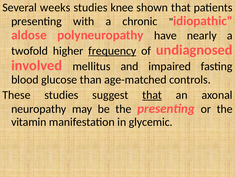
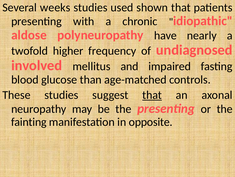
knee: knee -> used
frequency underline: present -> none
vitamin: vitamin -> fainting
glycemic: glycemic -> opposite
